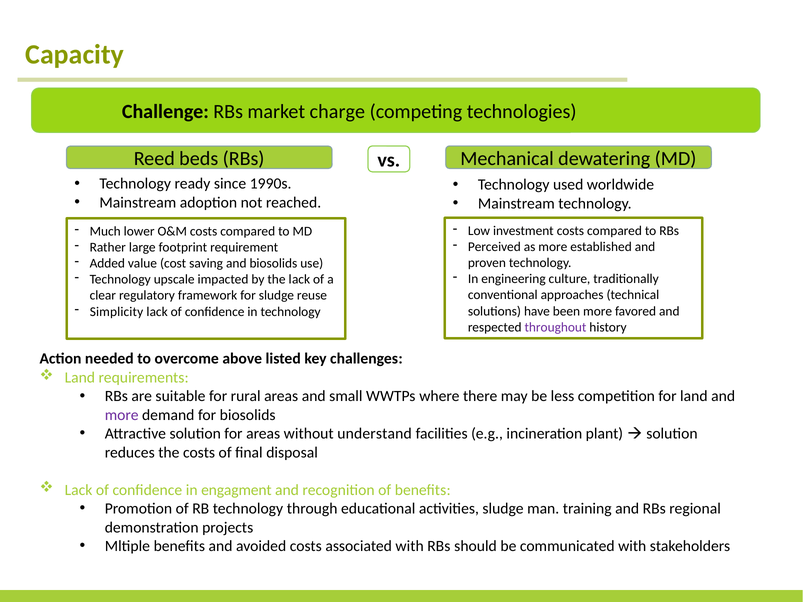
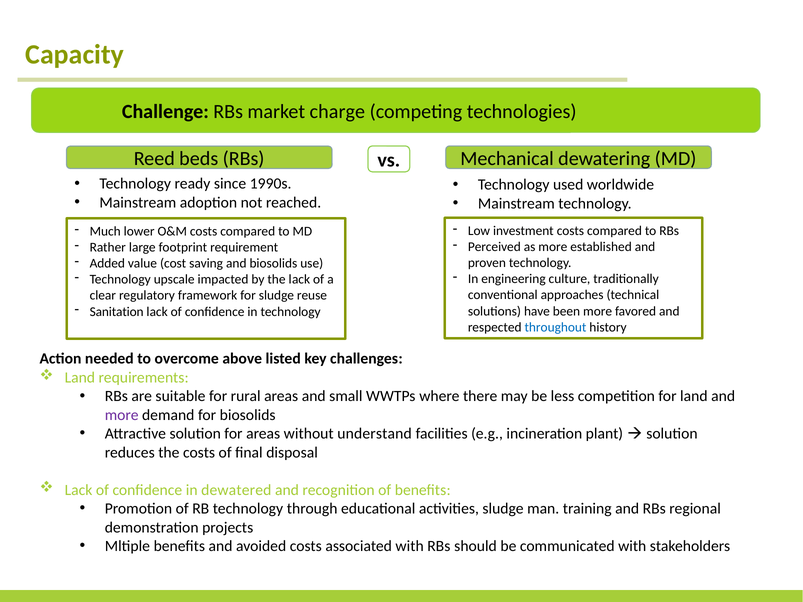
Simplicity: Simplicity -> Sanitation
throughout colour: purple -> blue
engagment: engagment -> dewatered
